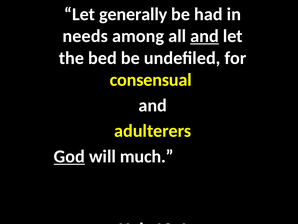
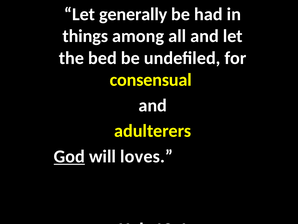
needs: needs -> things
and at (205, 36) underline: present -> none
much: much -> loves
